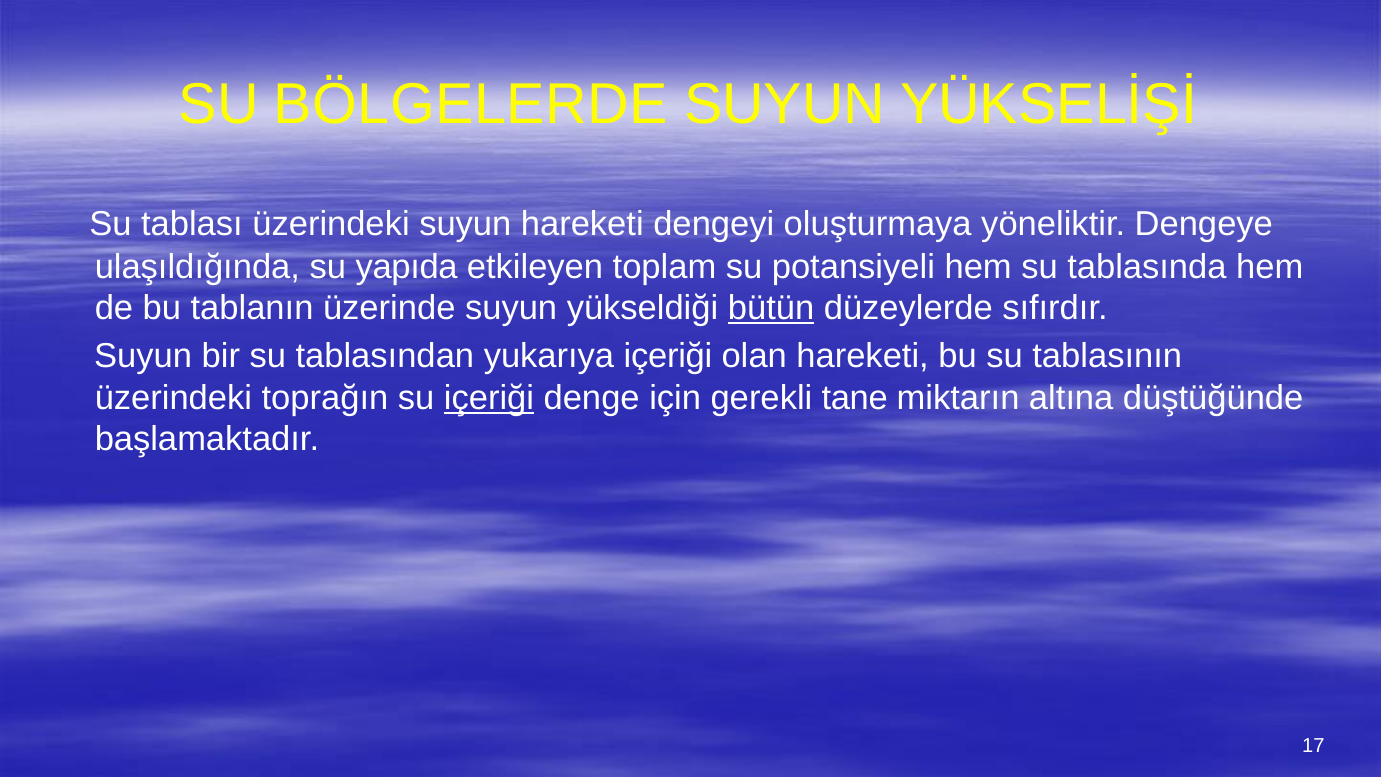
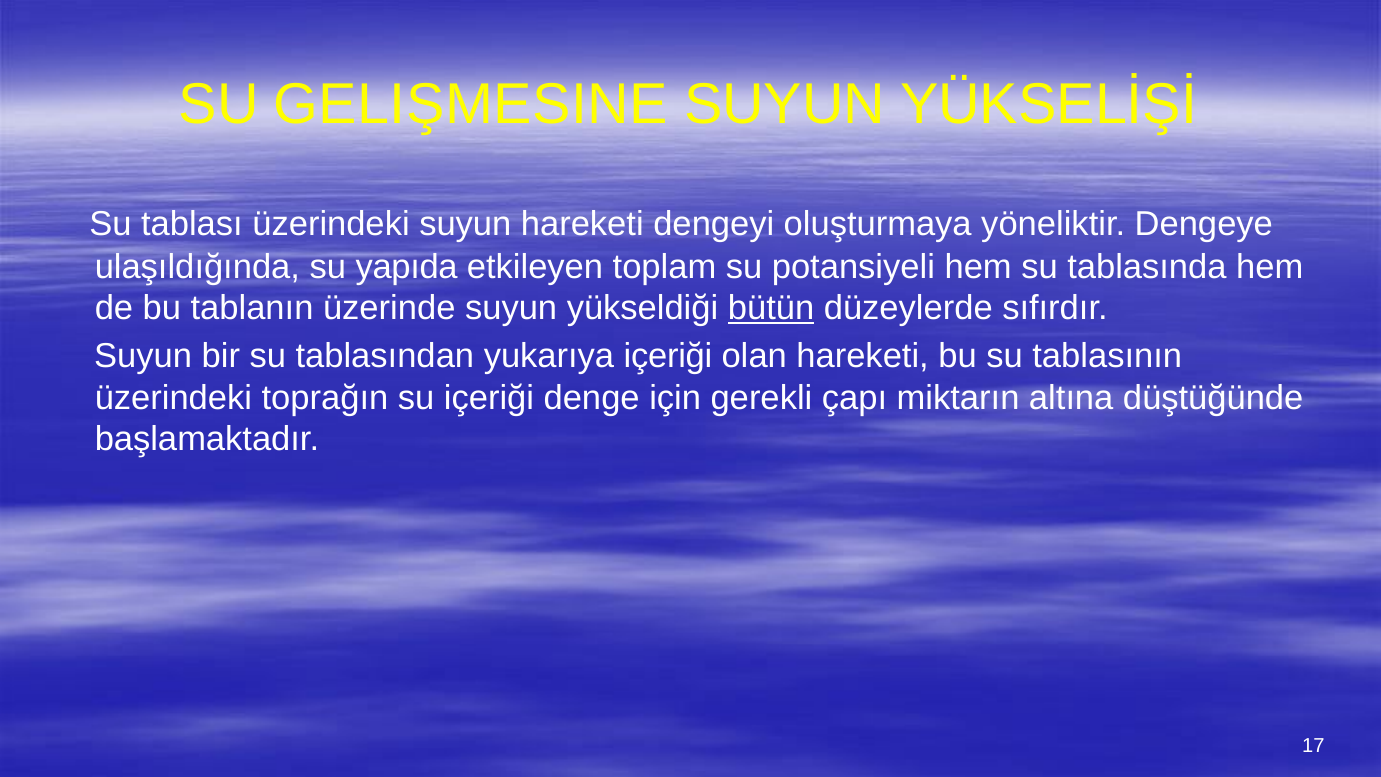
BÖLGELERDE: BÖLGELERDE -> GELIŞMESINE
içeriği at (489, 398) underline: present -> none
tane: tane -> çapı
